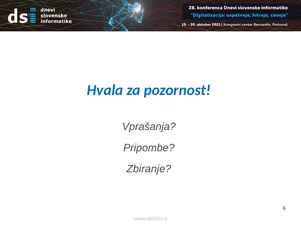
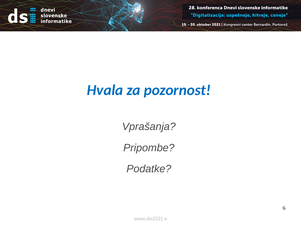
Zbiranje: Zbiranje -> Podatke
